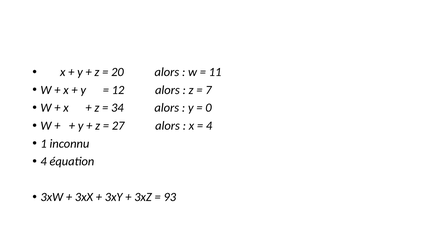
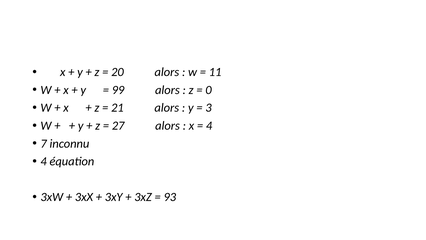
12: 12 -> 99
7: 7 -> 0
34: 34 -> 21
0: 0 -> 3
1: 1 -> 7
